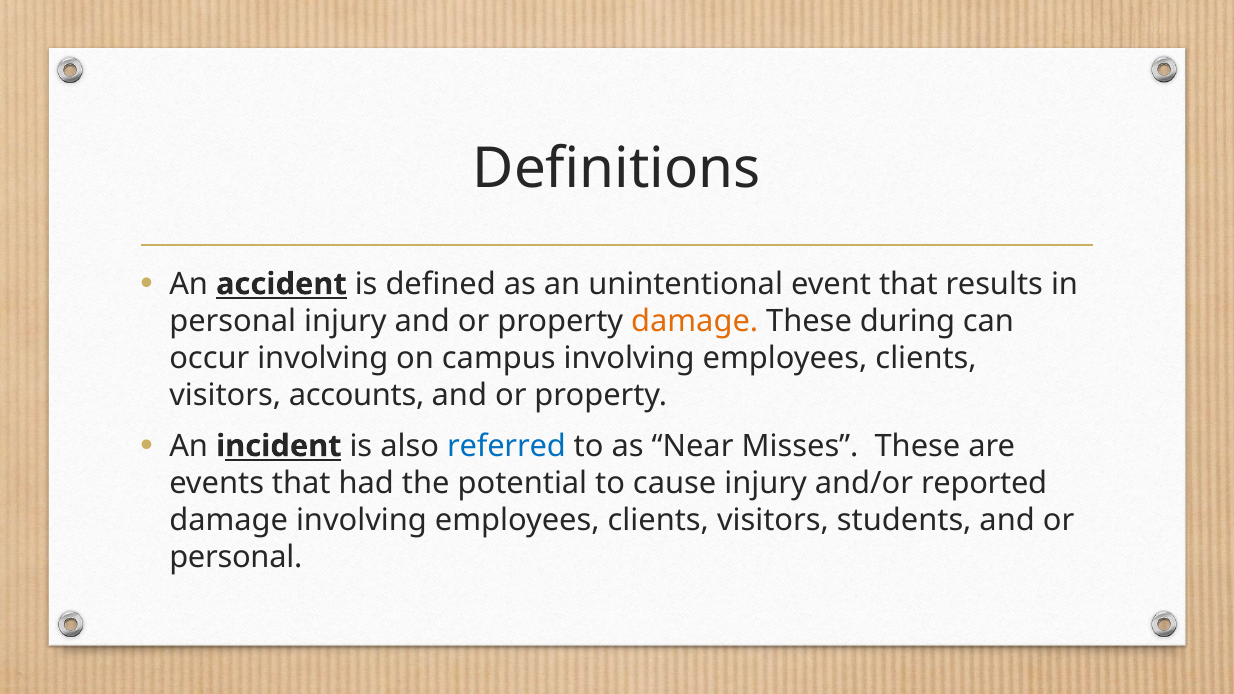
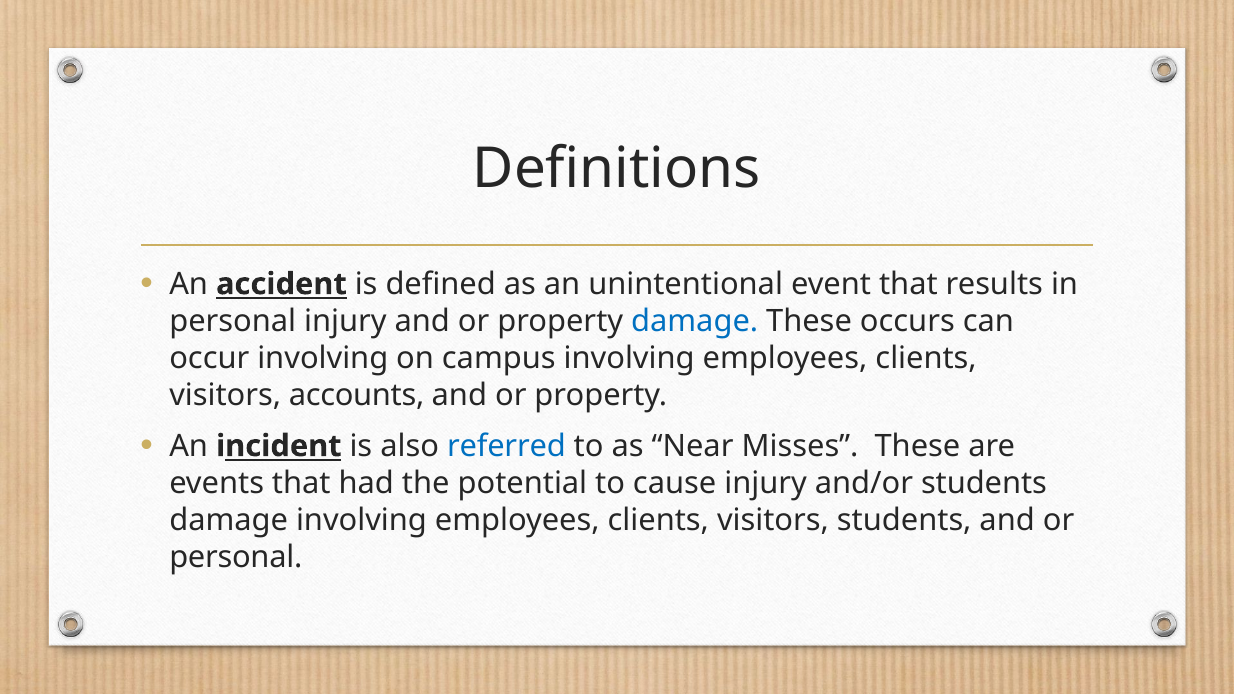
damage at (695, 321) colour: orange -> blue
during: during -> occurs
and/or reported: reported -> students
